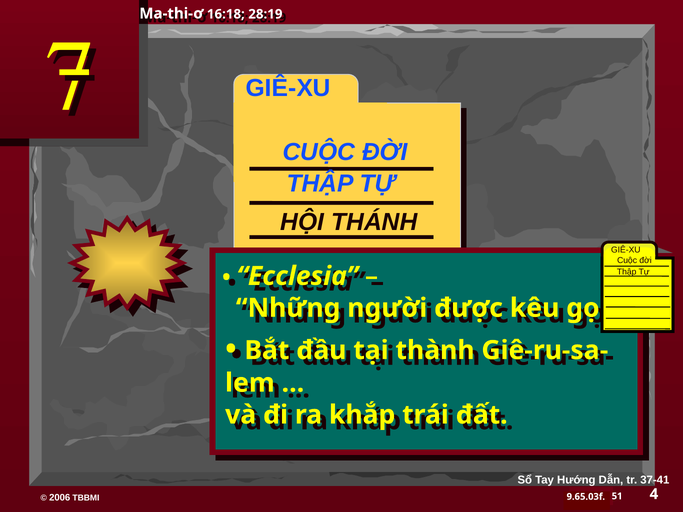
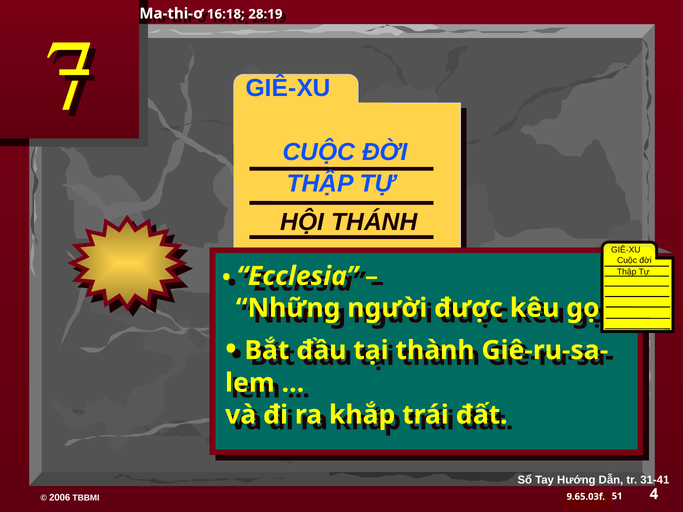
37-41: 37-41 -> 31-41
